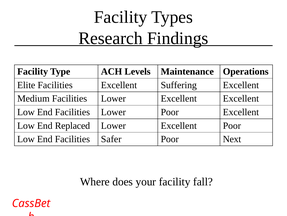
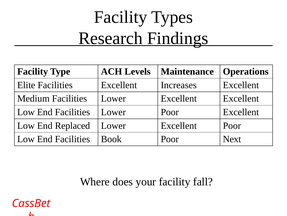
Suffering: Suffering -> Increases
Safer: Safer -> Book
